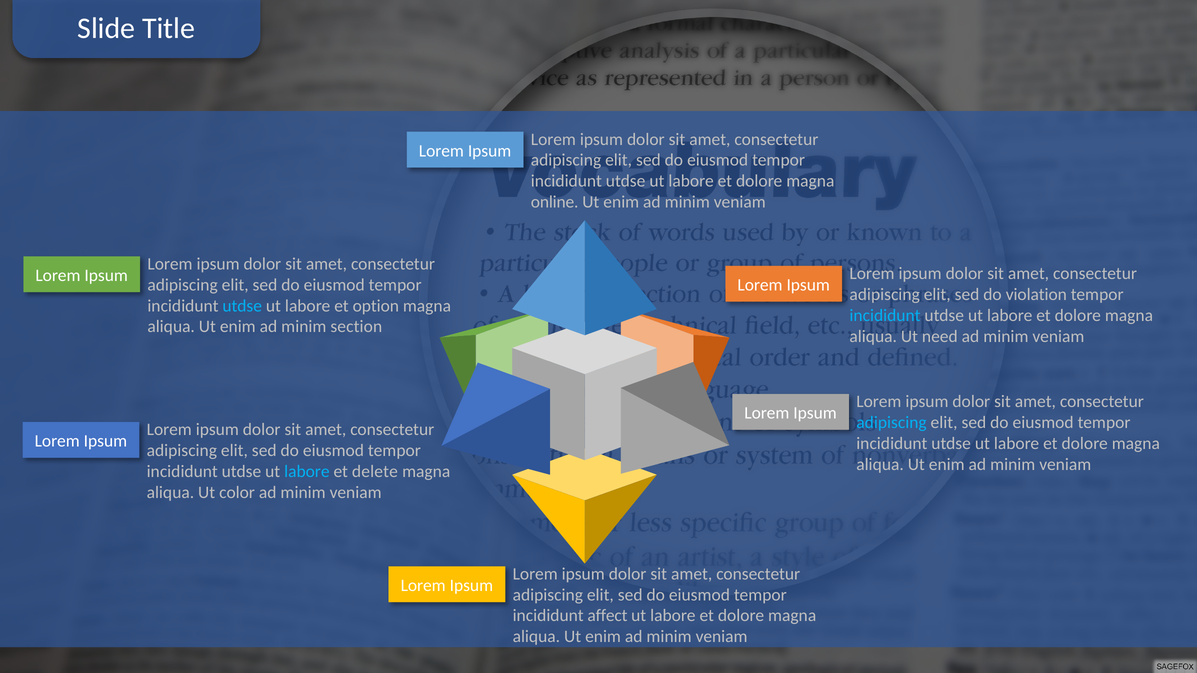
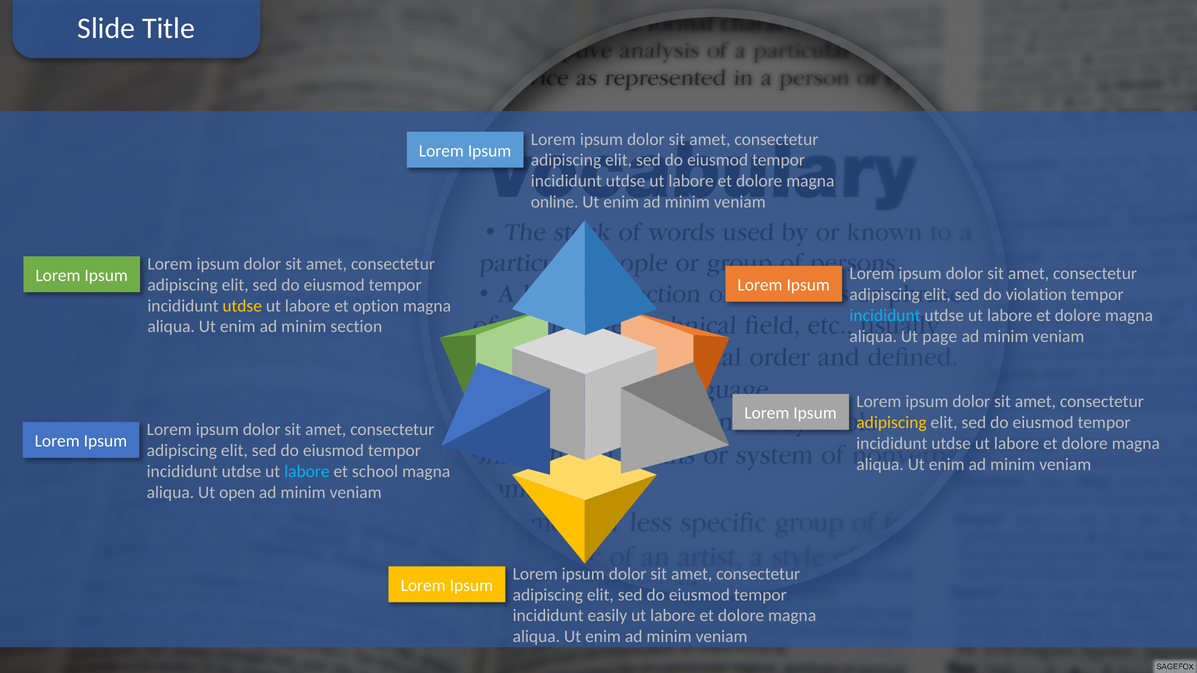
utdse at (242, 306) colour: light blue -> yellow
need: need -> page
adipiscing at (892, 423) colour: light blue -> yellow
delete: delete -> school
color: color -> open
affect: affect -> easily
